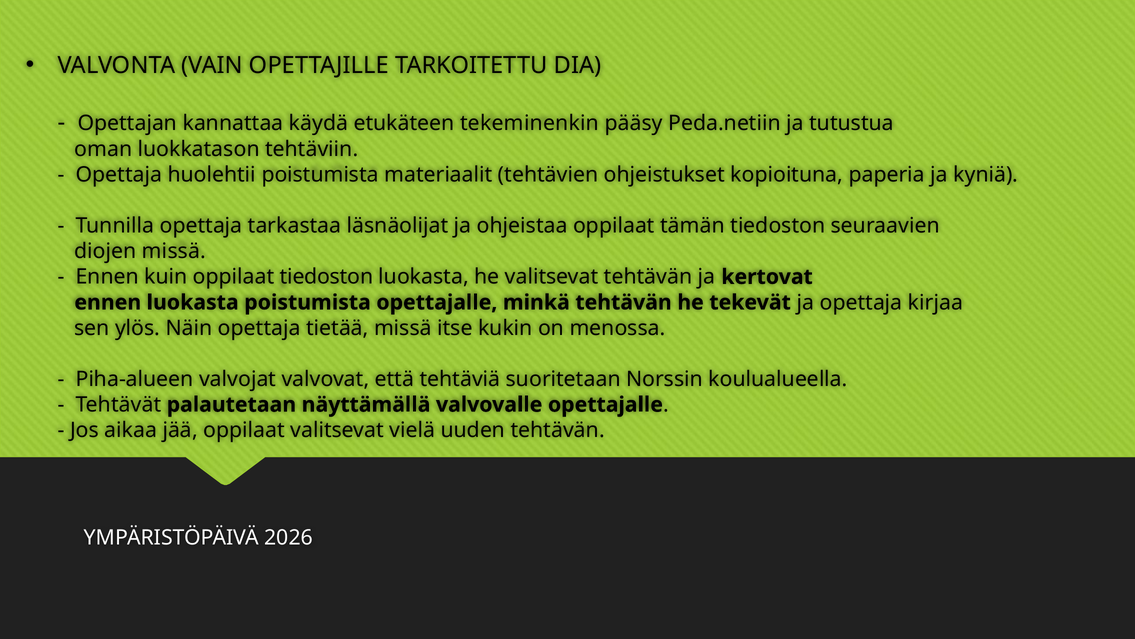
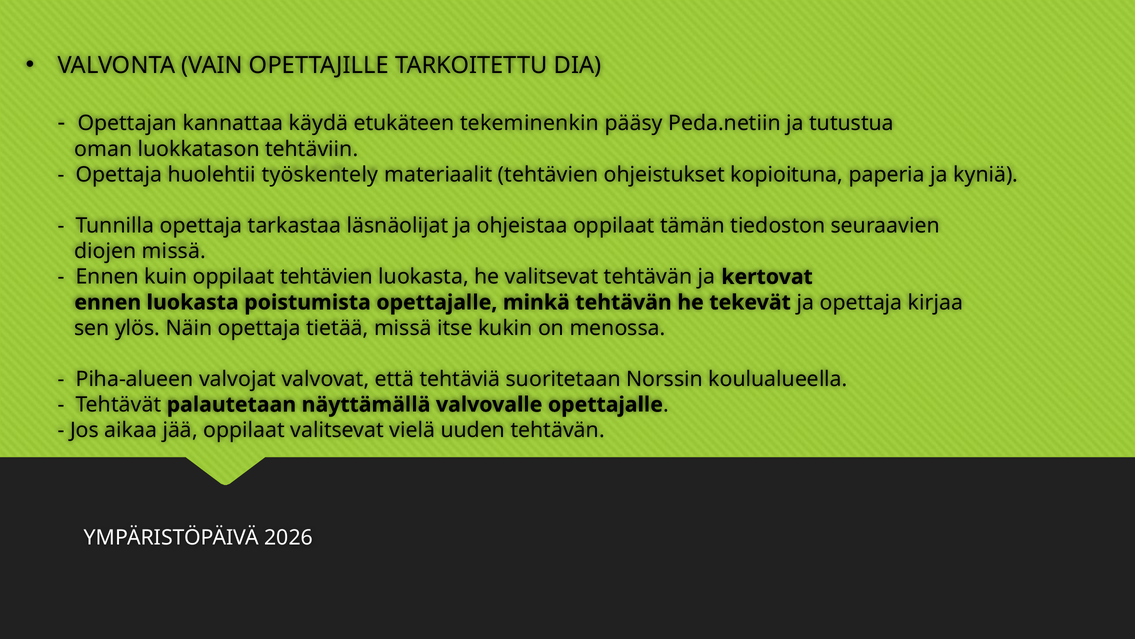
huolehtii poistumista: poistumista -> työskentely
oppilaat tiedoston: tiedoston -> tehtävien
